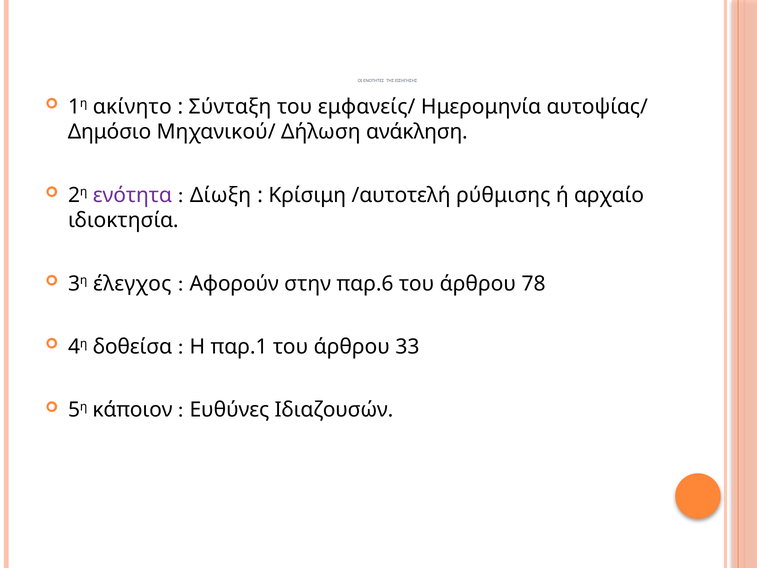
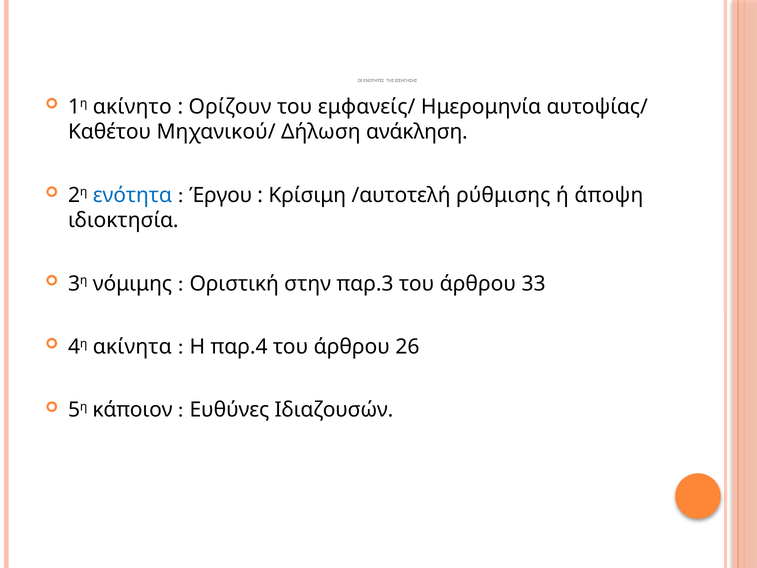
Σύνταξη: Σύνταξη -> Ορίζουν
Δημόσιο: Δημόσιο -> Καθέτου
ενότητα colour: purple -> blue
Δίωξη: Δίωξη -> Έργου
αρχαίο: αρχαίο -> άποψη
έλεγχος: έλεγχος -> νόμιμης
Αφορούν: Αφορούν -> Οριστική
παρ.6: παρ.6 -> παρ.3
78: 78 -> 33
δοθείσα: δοθείσα -> ακίνητα
παρ.1: παρ.1 -> παρ.4
33: 33 -> 26
